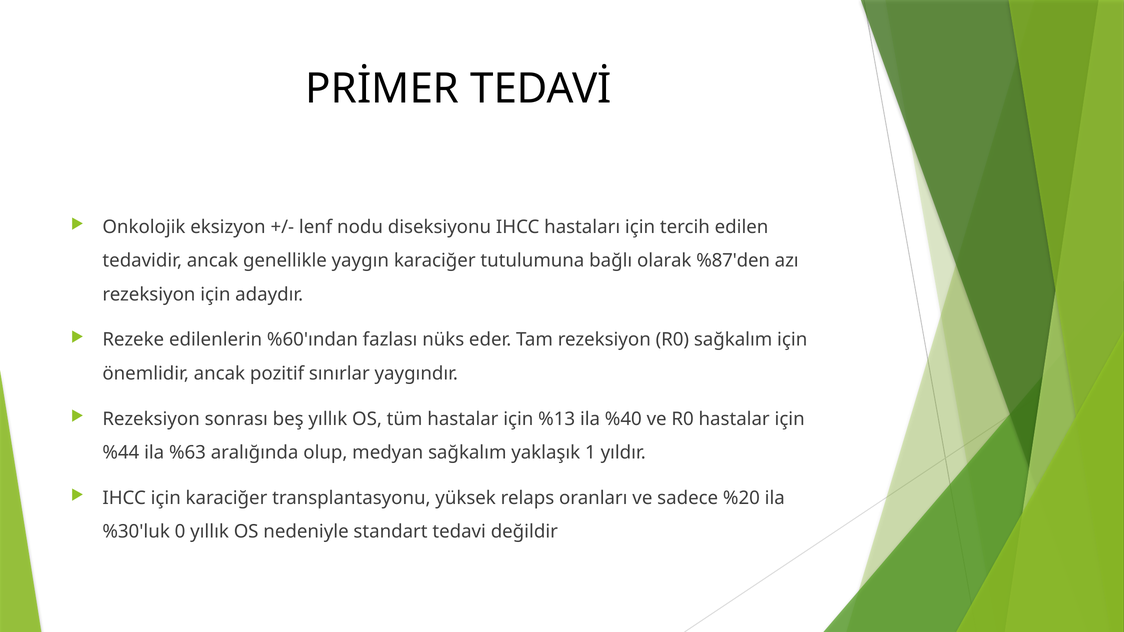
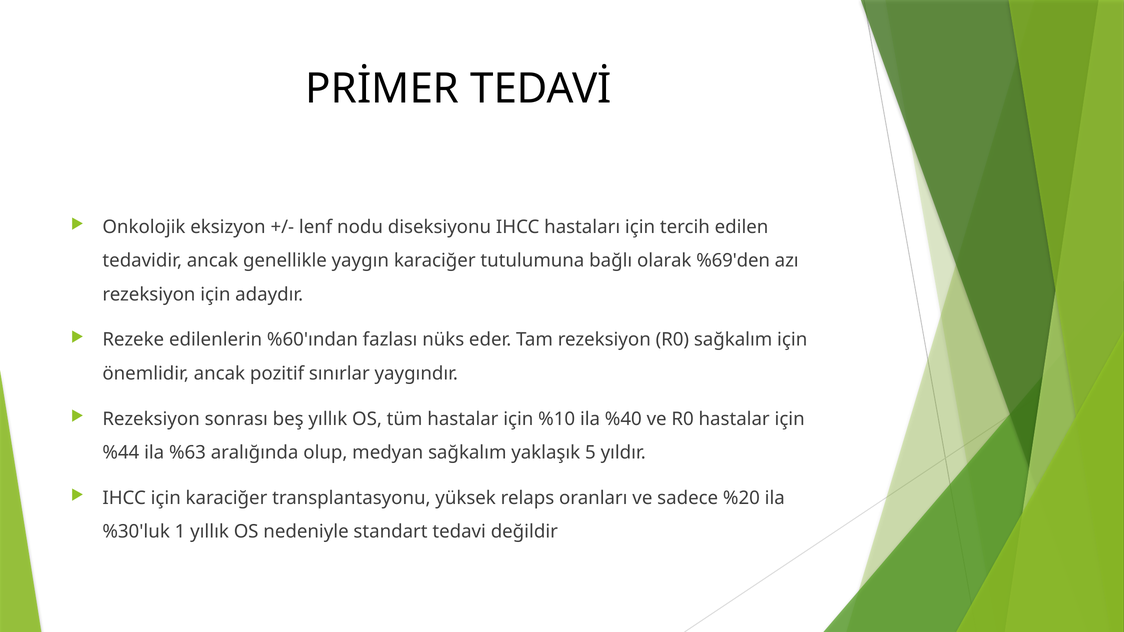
%87'den: %87'den -> %69'den
%13: %13 -> %10
1: 1 -> 5
0: 0 -> 1
